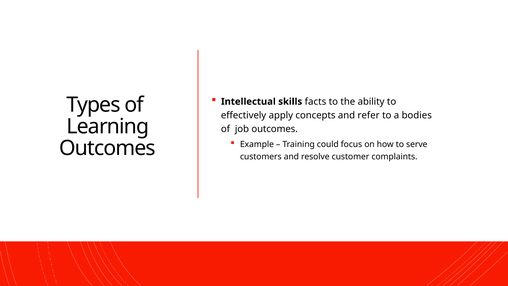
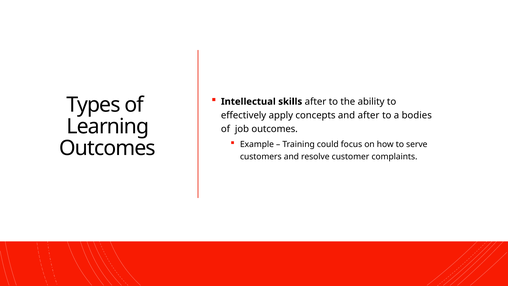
skills facts: facts -> after
and refer: refer -> after
